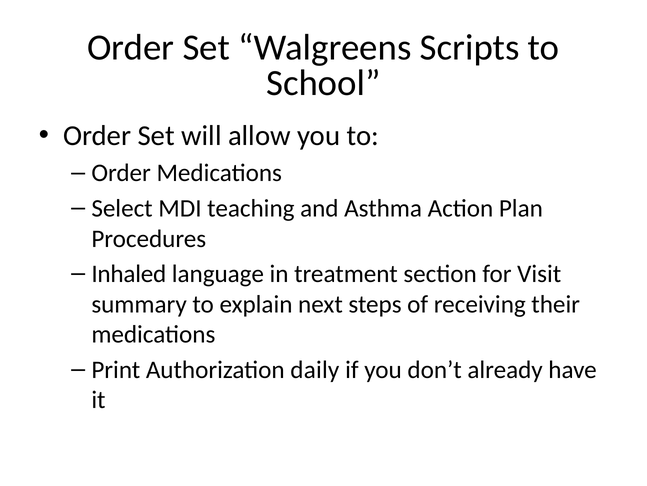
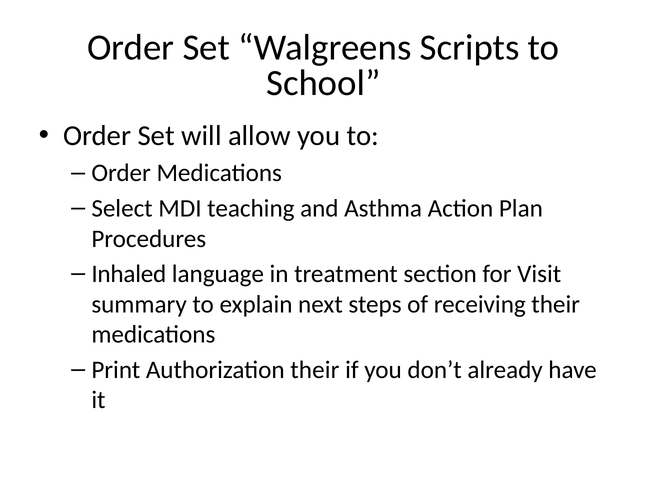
Authorization daily: daily -> their
